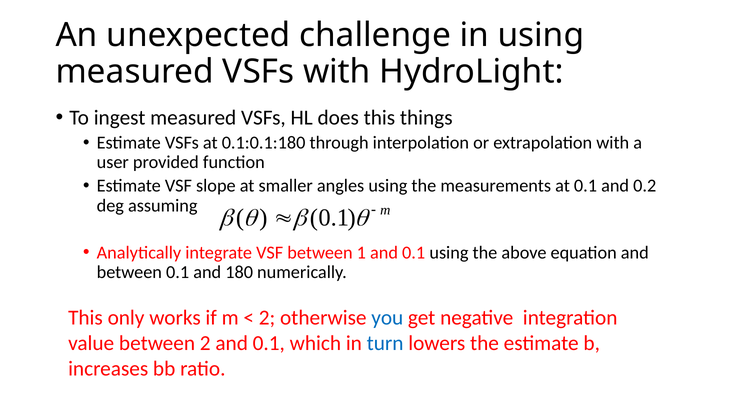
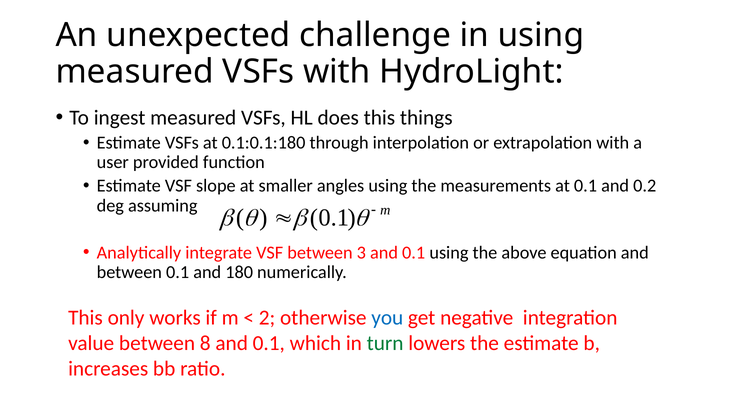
1: 1 -> 3
between 2: 2 -> 8
turn colour: blue -> green
